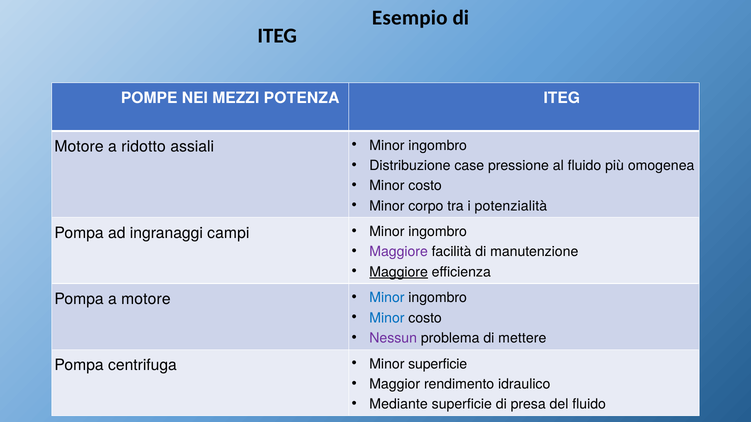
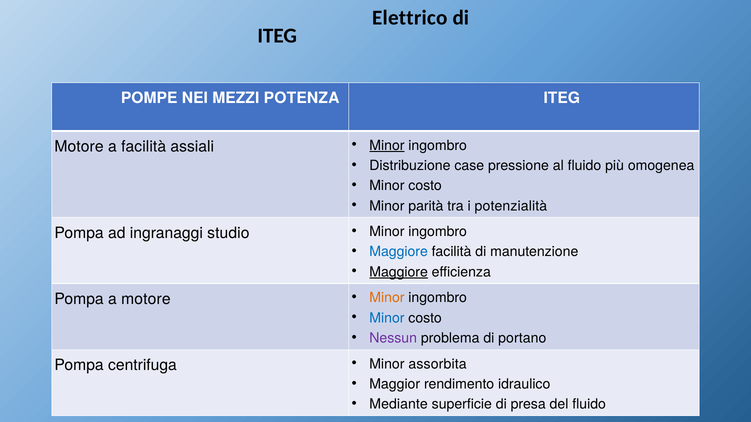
Esempio: Esempio -> Elettrico
a ridotto: ridotto -> facilità
Minor at (387, 146) underline: none -> present
corpo: corpo -> parità
campi: campi -> studio
Maggiore at (399, 252) colour: purple -> blue
Minor at (387, 298) colour: blue -> orange
mettere: mettere -> portano
Minor superficie: superficie -> assorbita
